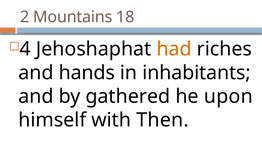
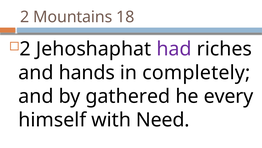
4 at (25, 49): 4 -> 2
had colour: orange -> purple
inhabitants: inhabitants -> completely
upon: upon -> every
Then: Then -> Need
